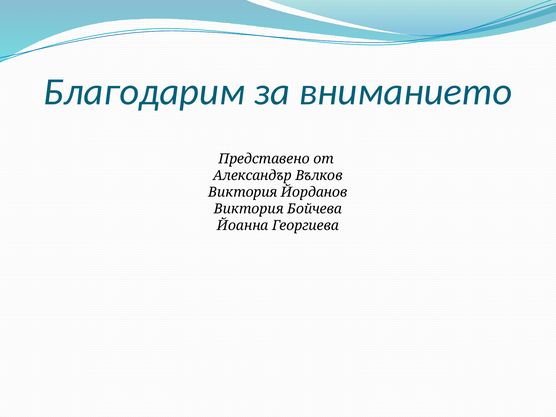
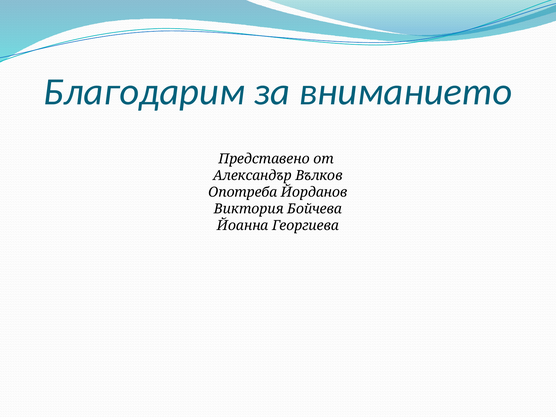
Виктория at (243, 192): Виктория -> Опотреба
